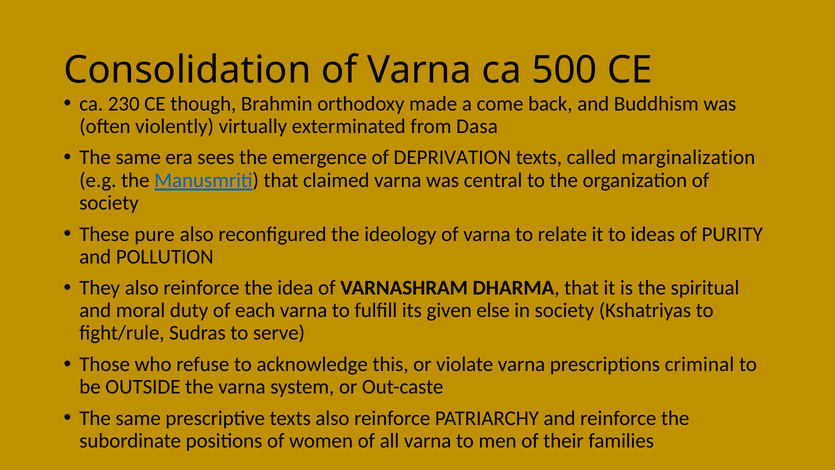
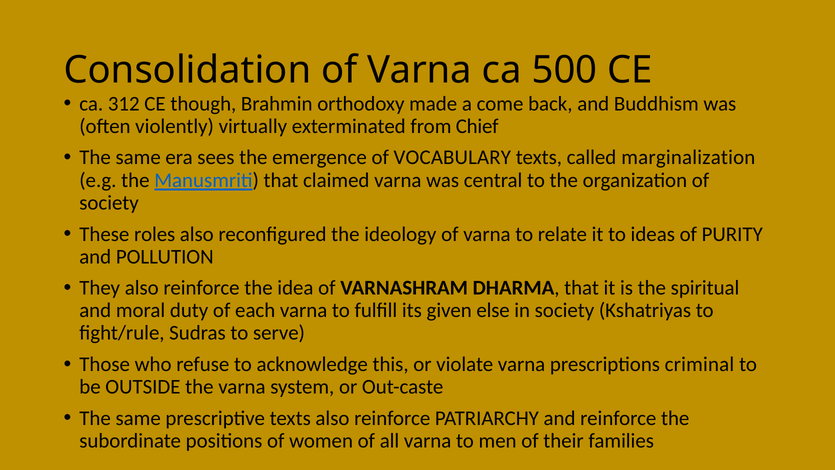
230: 230 -> 312
Dasa: Dasa -> Chief
DEPRIVATION: DEPRIVATION -> VOCABULARY
pure: pure -> roles
